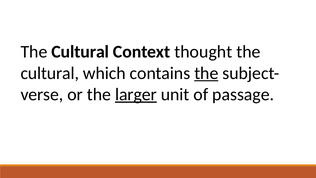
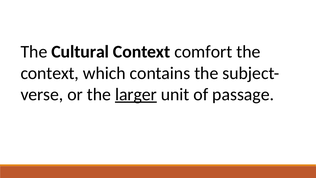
thought: thought -> comfort
cultural at (50, 73): cultural -> context
the at (206, 73) underline: present -> none
